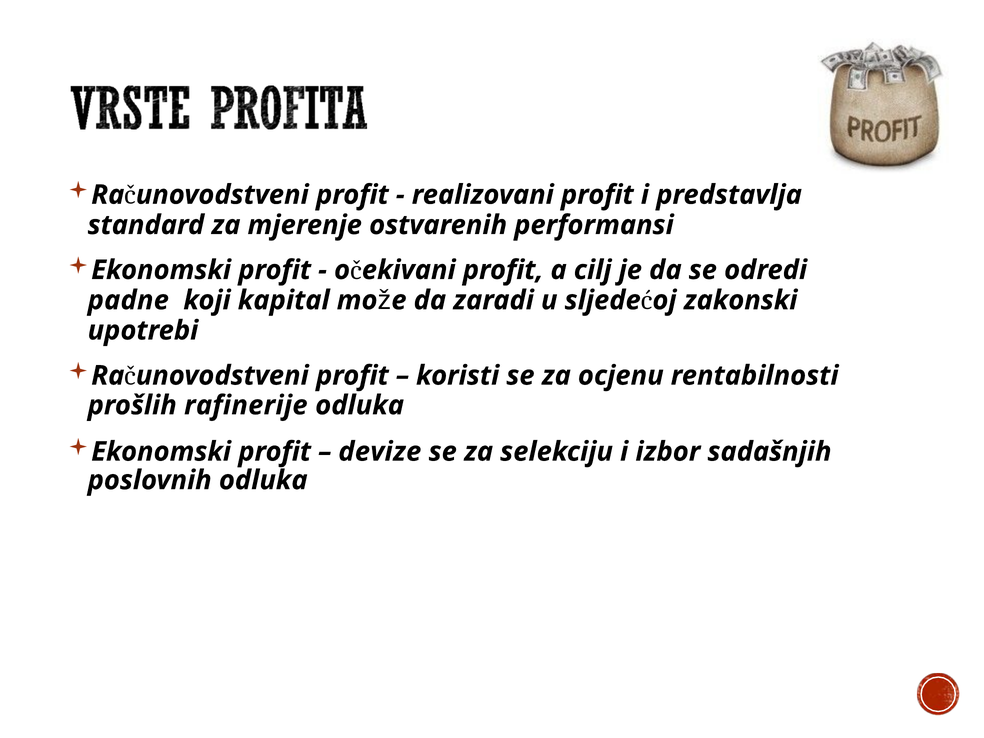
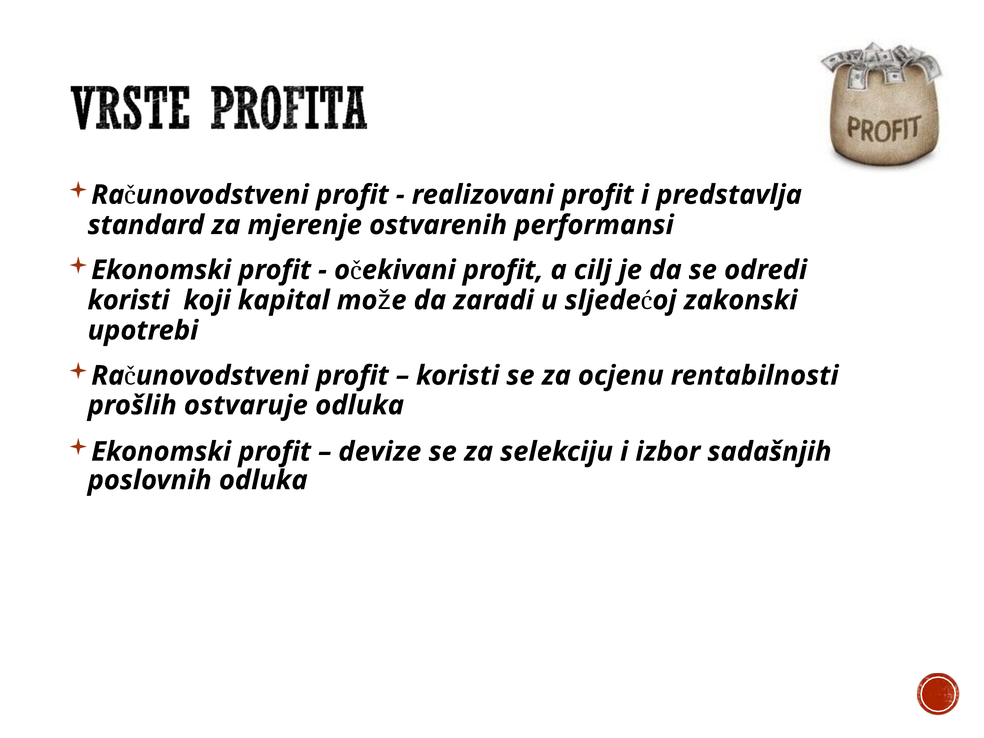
padne at (128, 300): padne -> koristi
rafinerije: rafinerije -> ostvaruje
